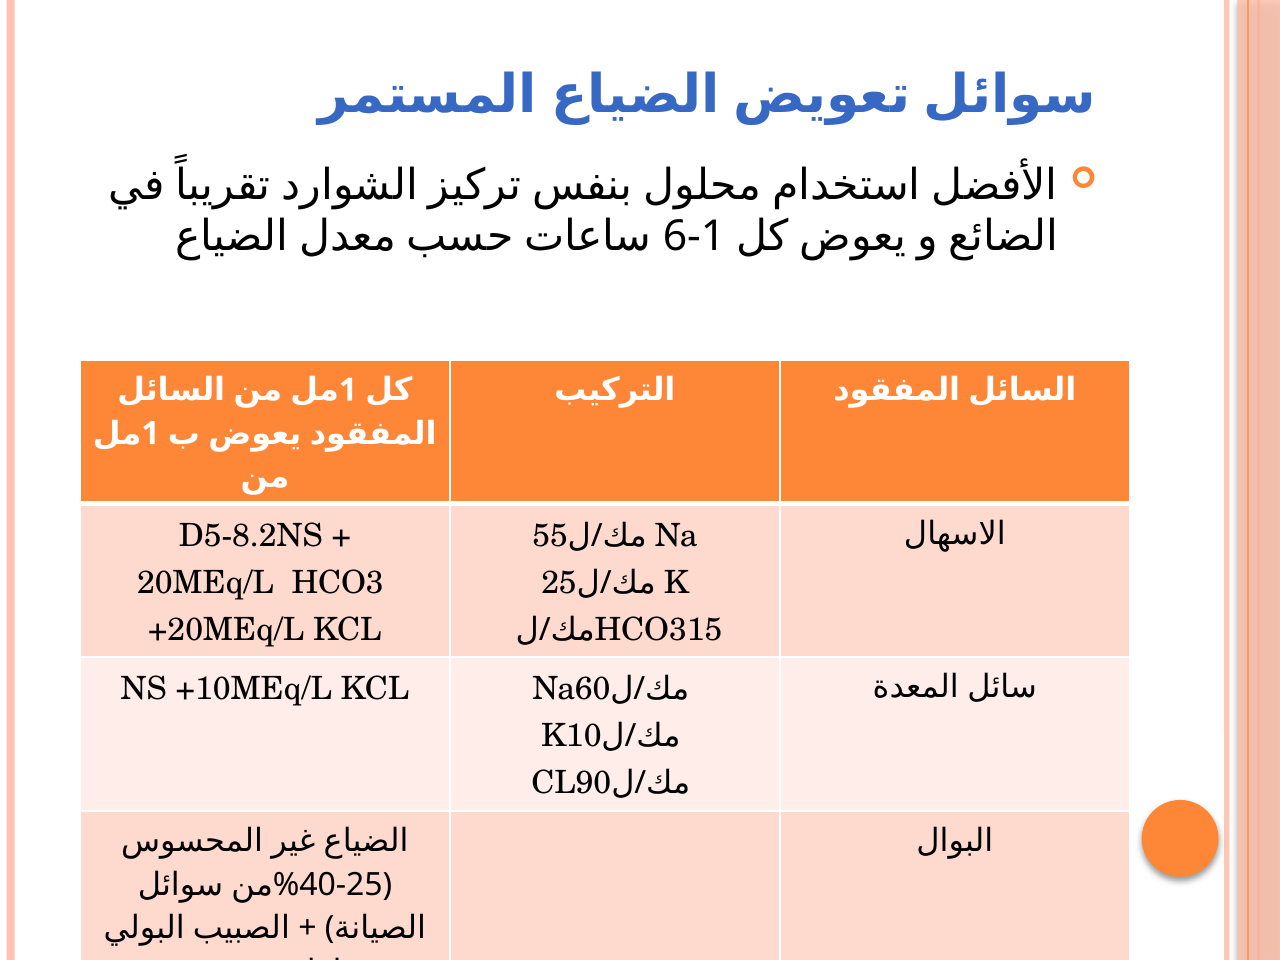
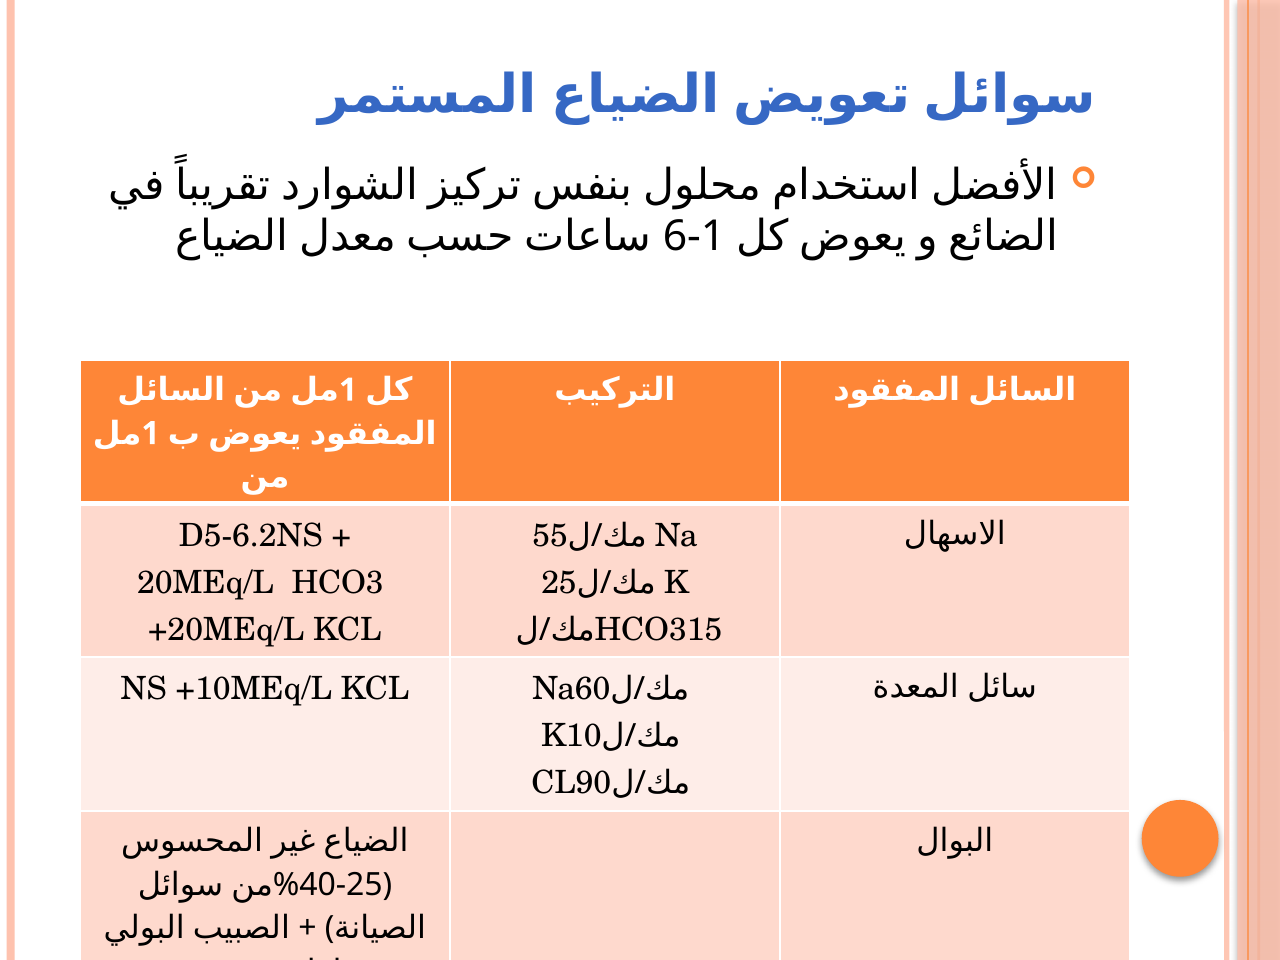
D5-8.2NS: D5-8.2NS -> D5-6.2NS
